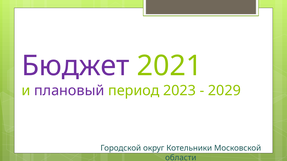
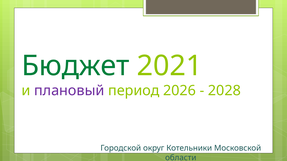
Бюджет colour: purple -> green
2023: 2023 -> 2026
2029: 2029 -> 2028
